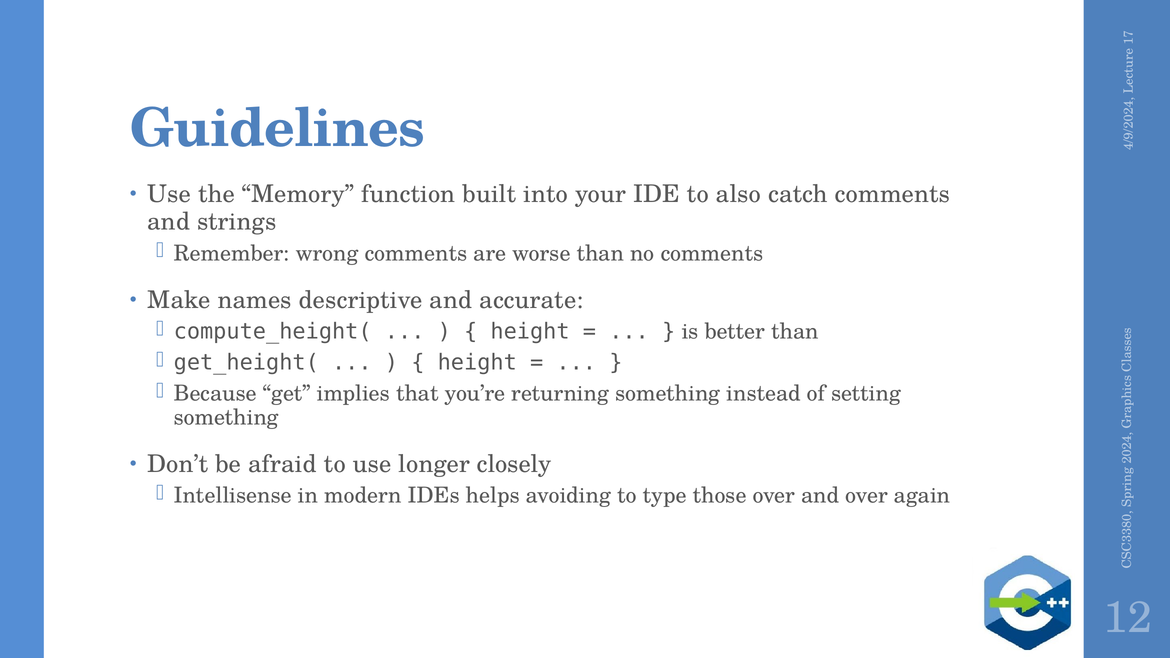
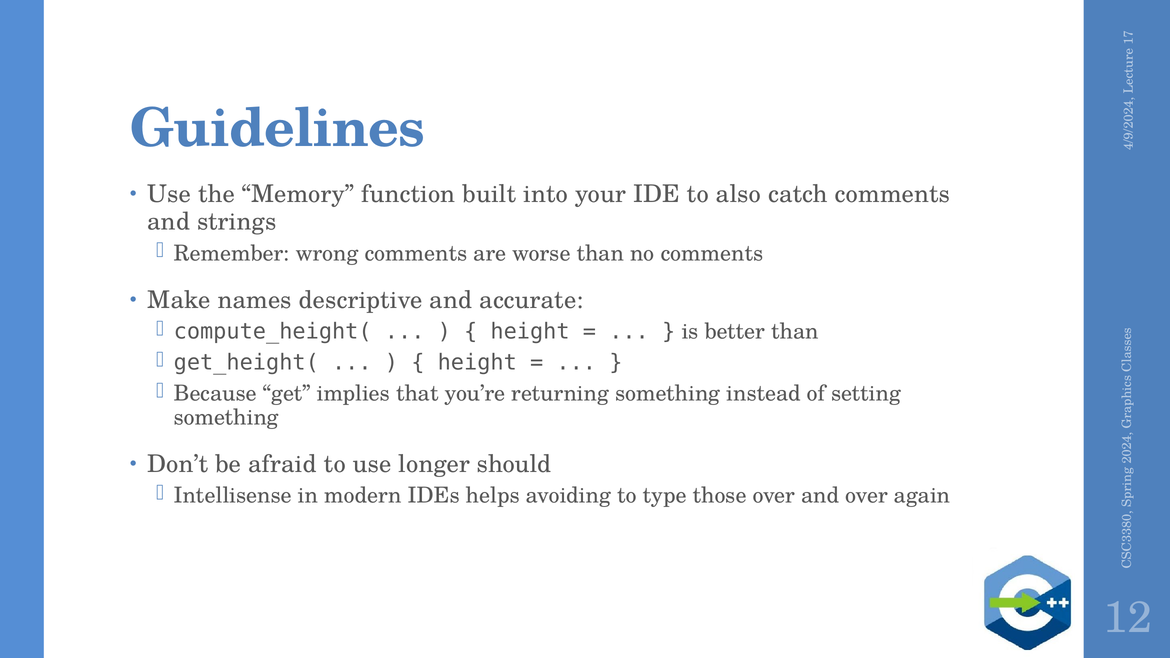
closely: closely -> should
